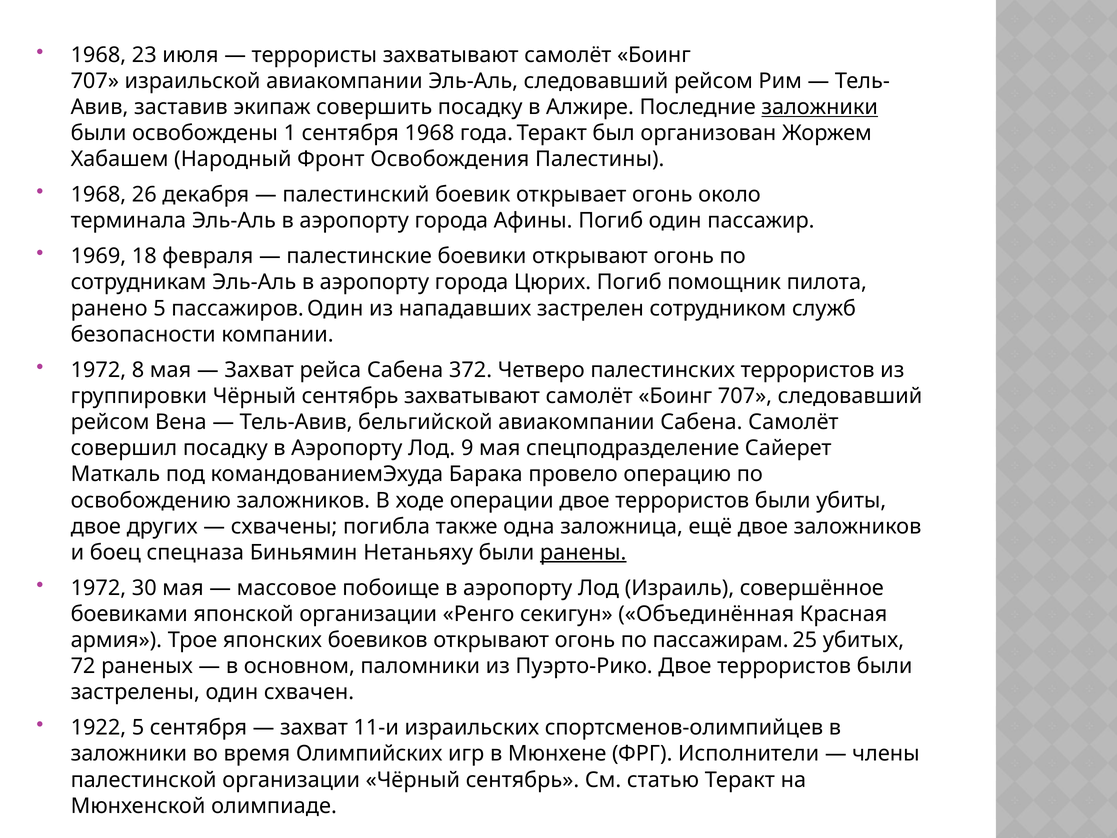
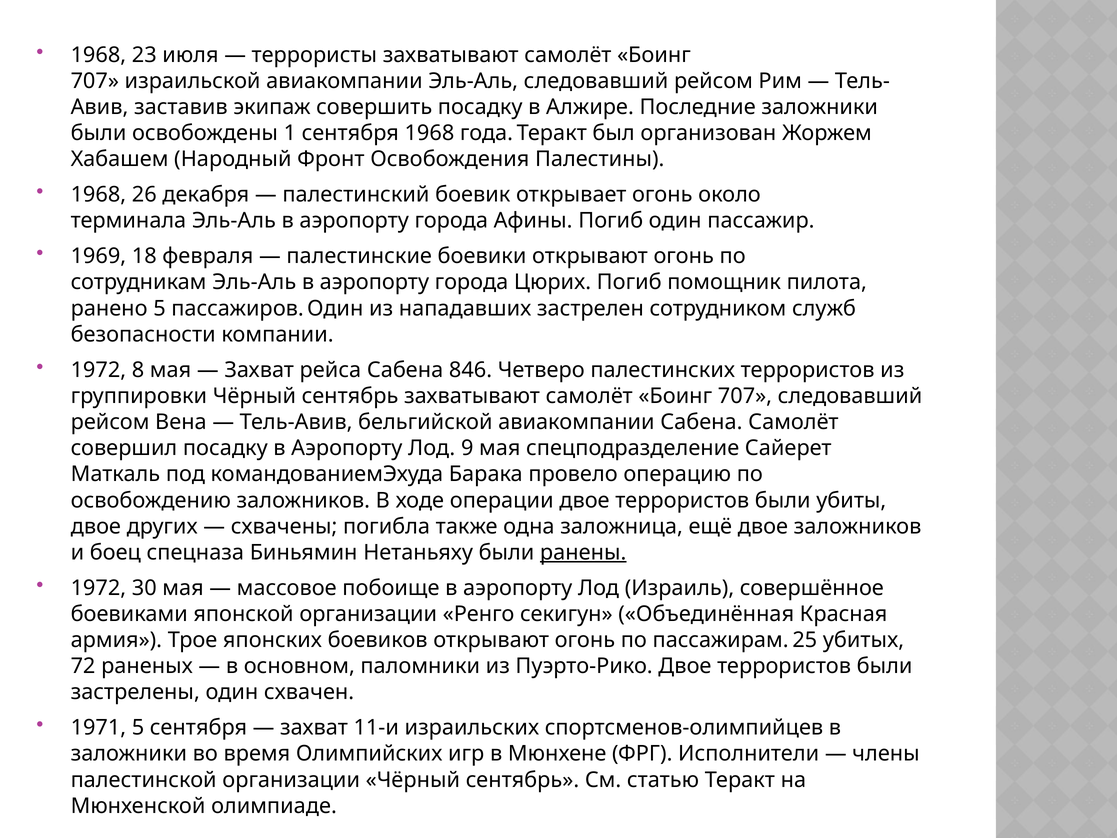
заложники at (820, 107) underline: present -> none
372: 372 -> 846
1922: 1922 -> 1971
